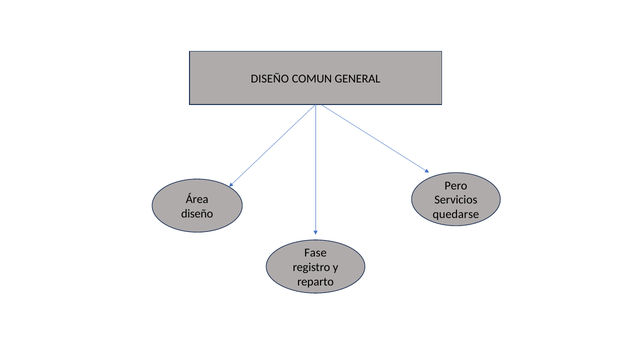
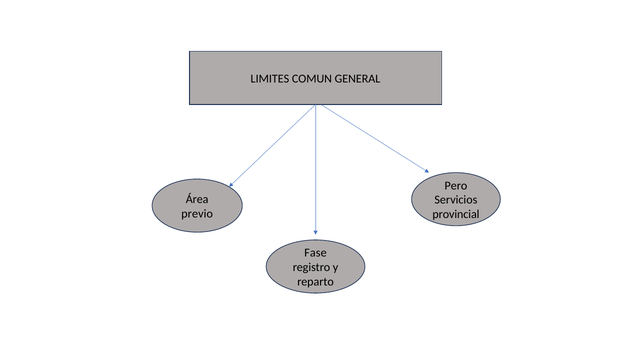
DISEÑO at (270, 79): DISEÑO -> LIMITES
diseño at (197, 214): diseño -> previo
quedarse: quedarse -> provincial
